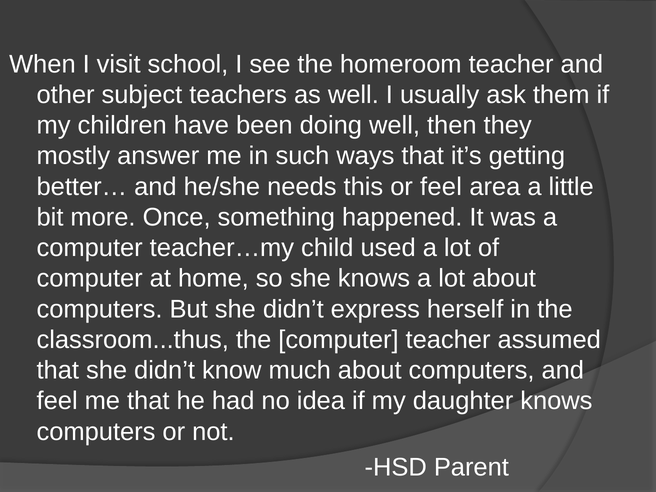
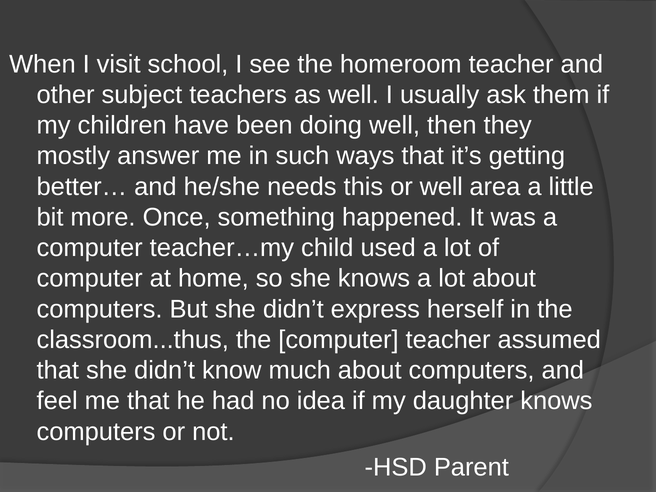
or feel: feel -> well
